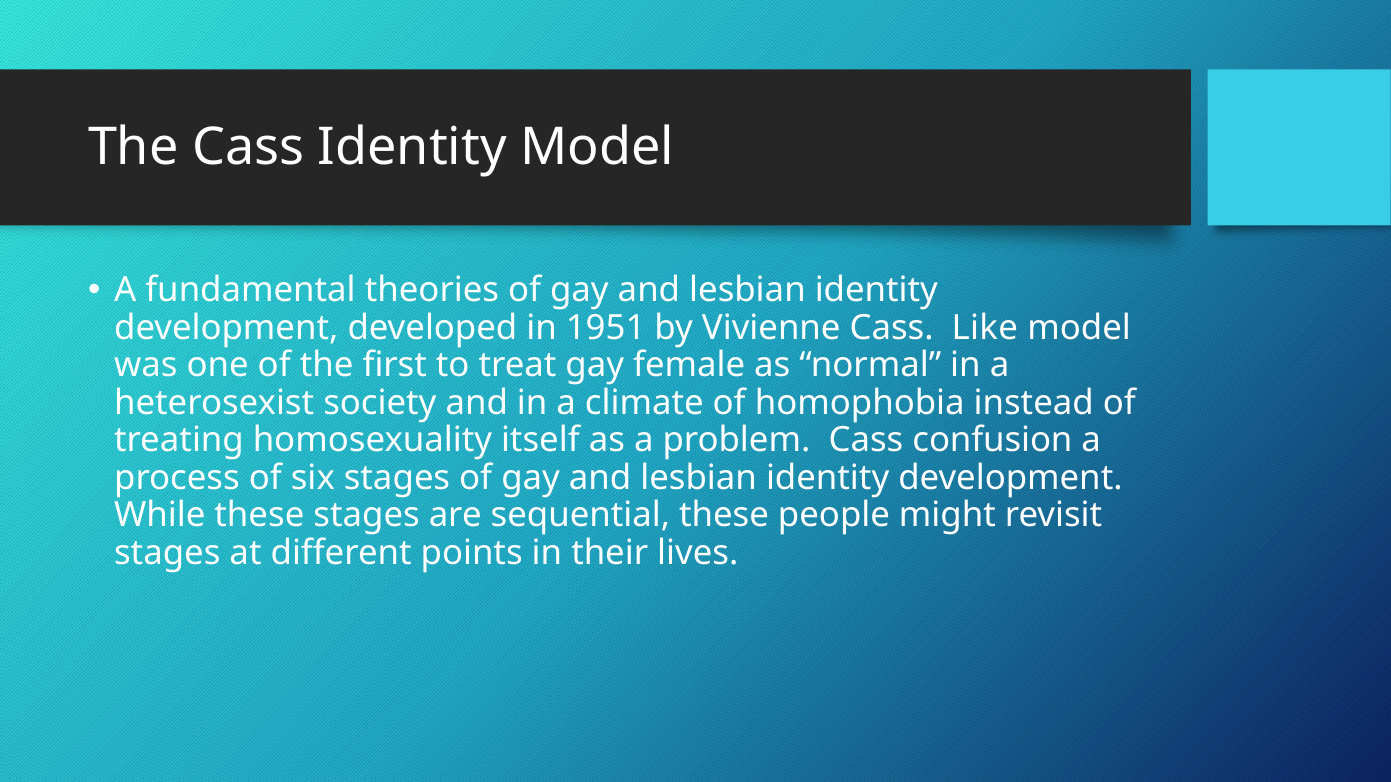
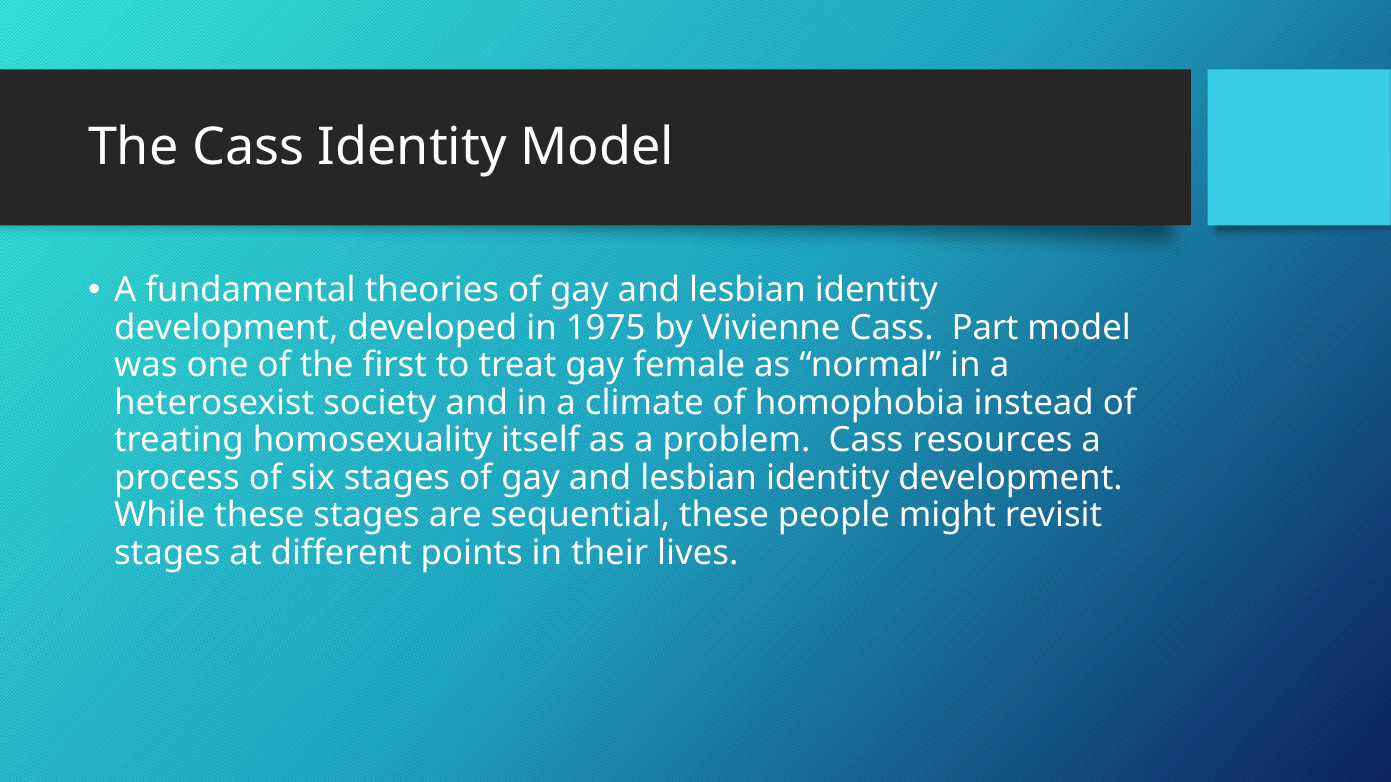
1951: 1951 -> 1975
Like: Like -> Part
confusion: confusion -> resources
